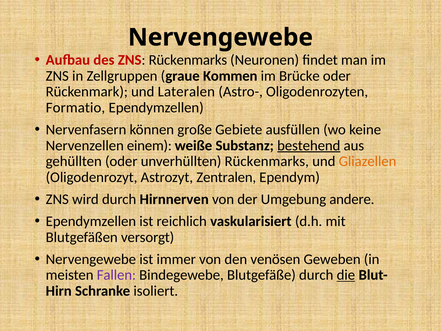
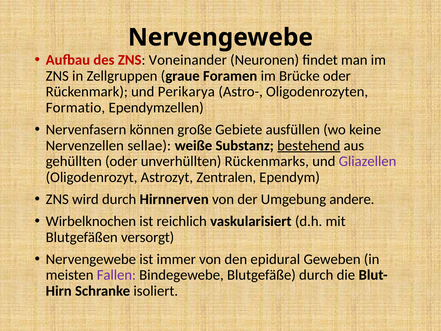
ZNS Rückenmarks: Rückenmarks -> Voneinander
Kommen: Kommen -> Foramen
Lateralen: Lateralen -> Perikarya
einem: einem -> sellae
Gliazellen colour: orange -> purple
Ependymzellen at (91, 221): Ependymzellen -> Wirbelknochen
venösen: venösen -> epidural
die underline: present -> none
